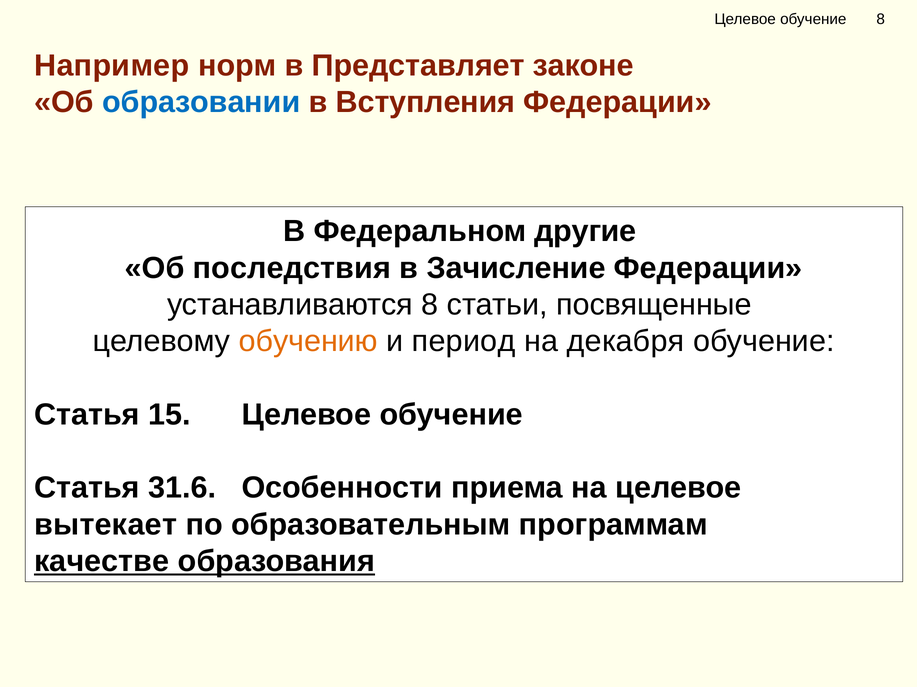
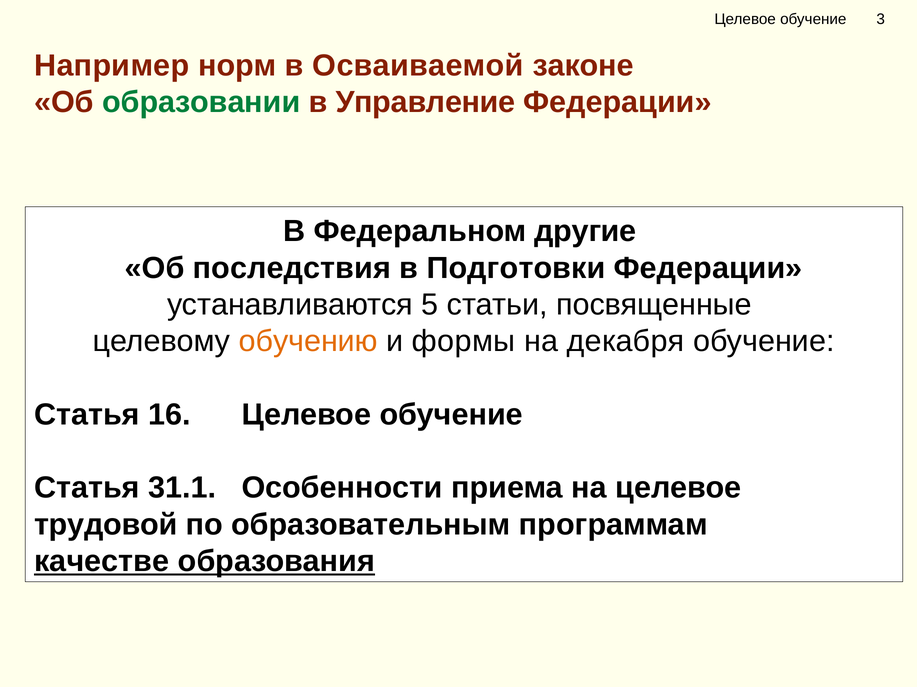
обучение 8: 8 -> 3
Представляет: Представляет -> Осваиваемой
образовании colour: blue -> green
Вступления: Вступления -> Управление
Зачисление: Зачисление -> Подготовки
устанавливаются 8: 8 -> 5
период: период -> формы
15: 15 -> 16
31.6: 31.6 -> 31.1
вытекает: вытекает -> трудовой
